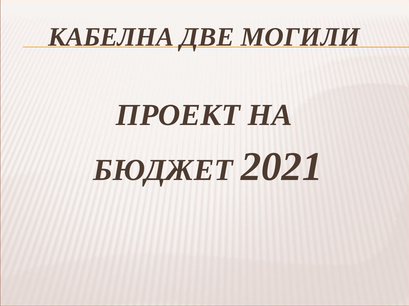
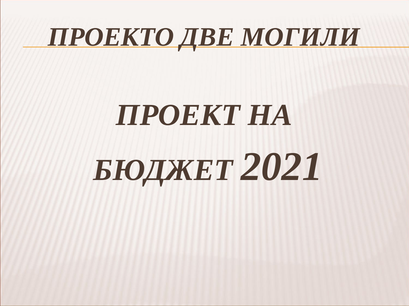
КАБЕЛНА: КАБЕЛНА -> ПРОЕКТО
